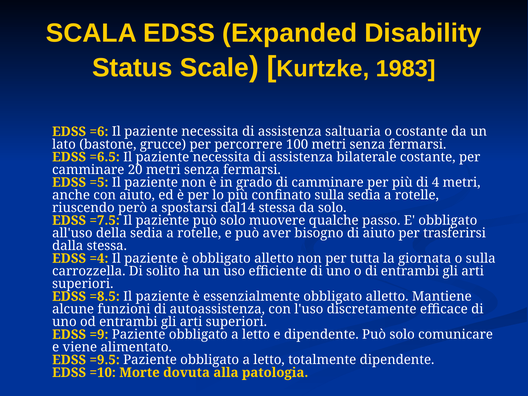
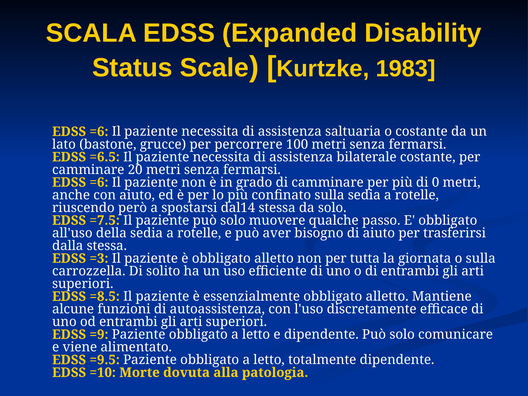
=5 at (99, 182): =5 -> =6
4: 4 -> 0
=4: =4 -> =3
